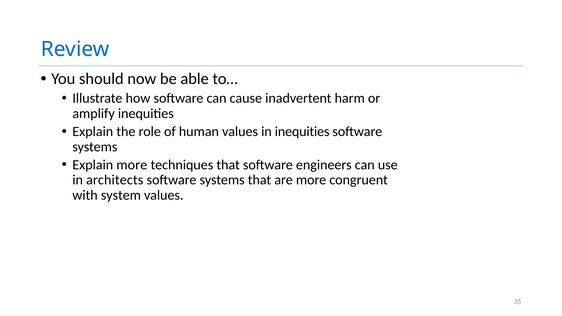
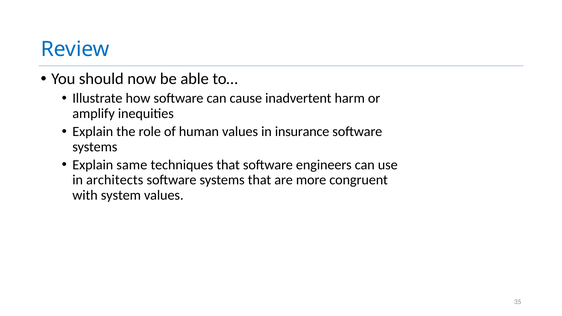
in inequities: inequities -> insurance
Explain more: more -> same
